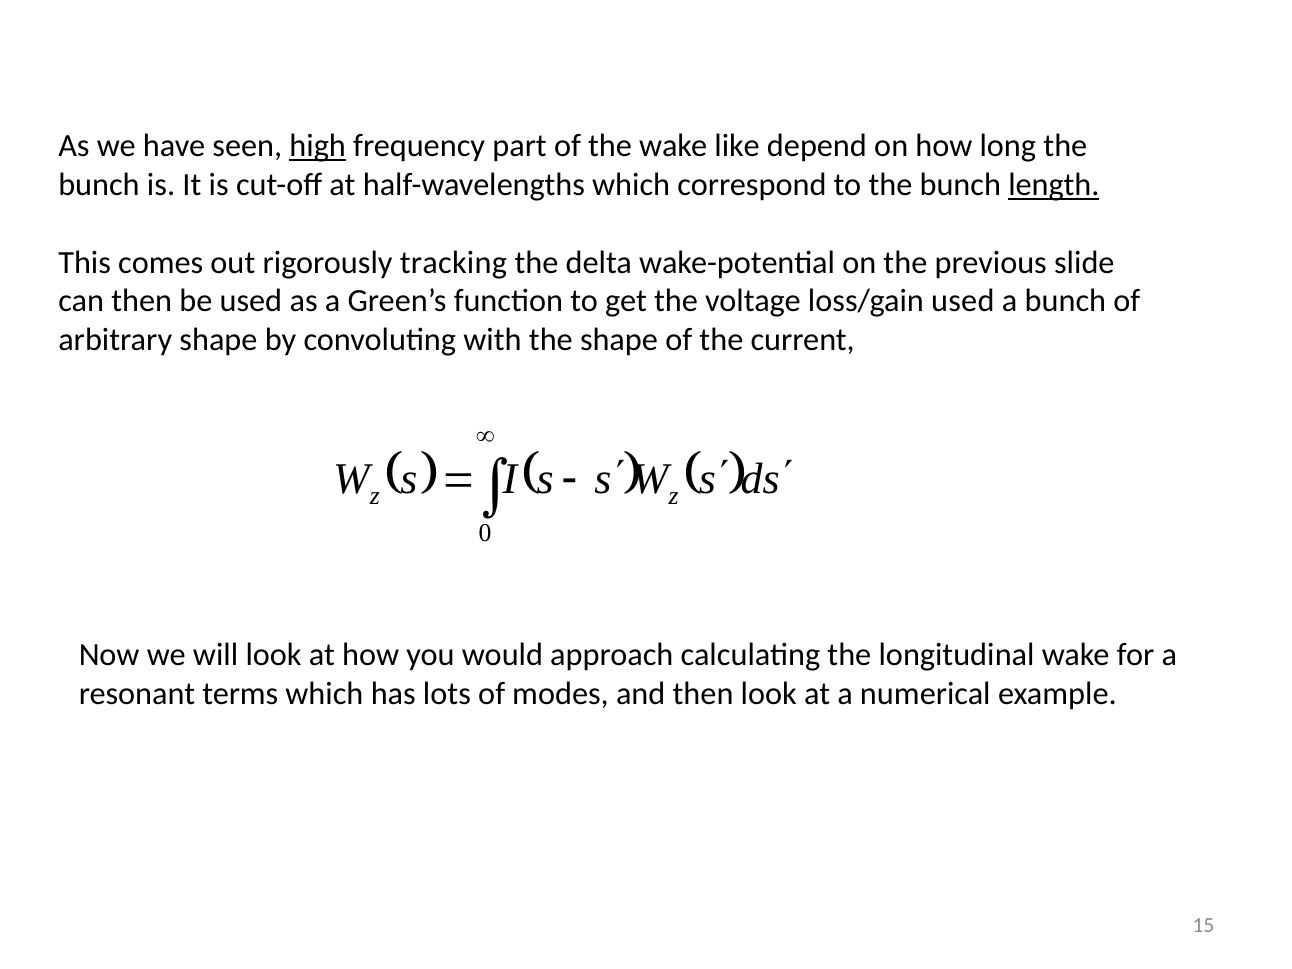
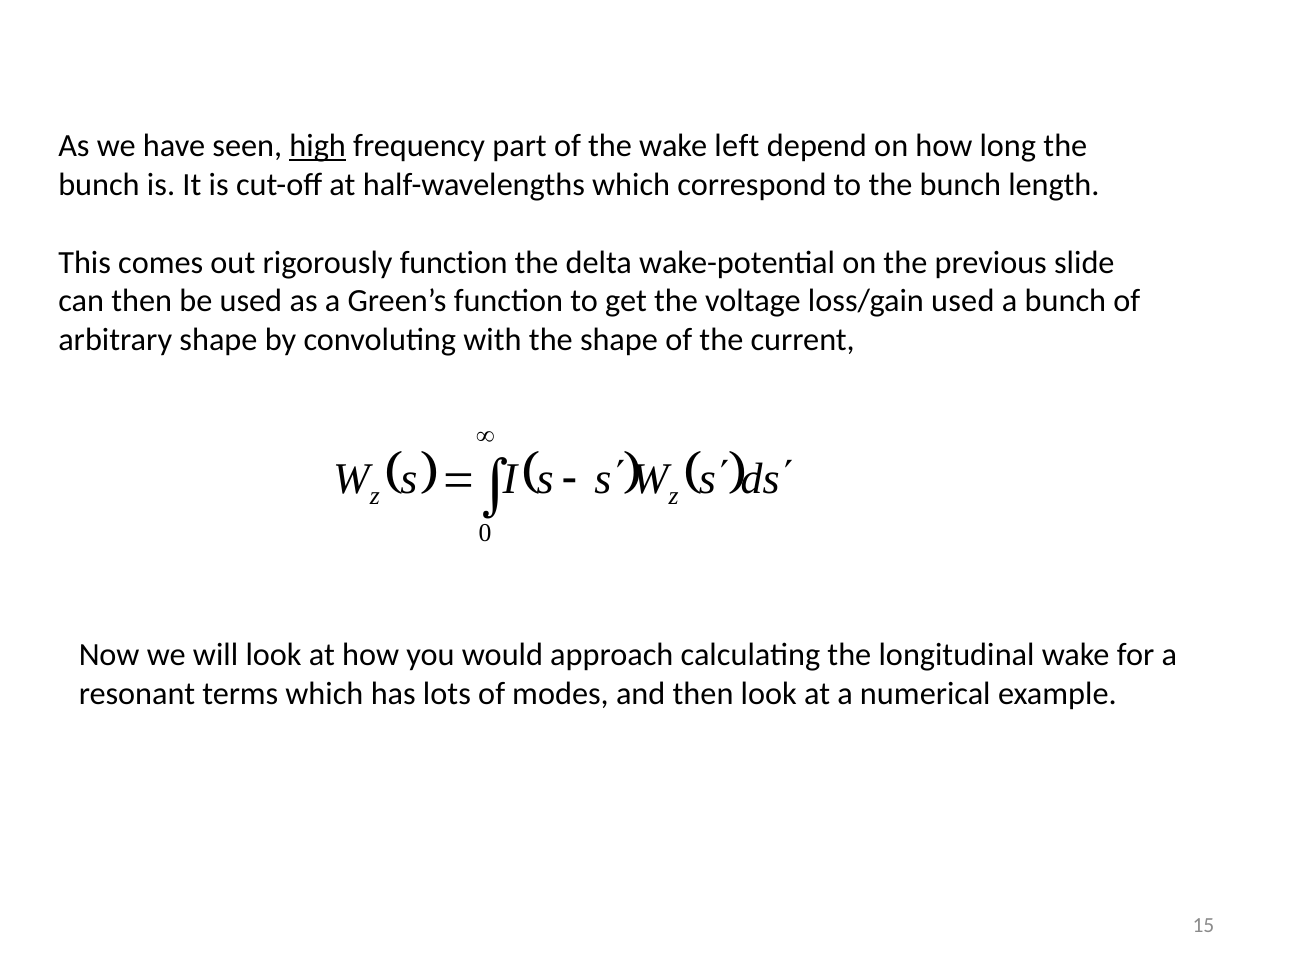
like: like -> left
length underline: present -> none
rigorously tracking: tracking -> function
